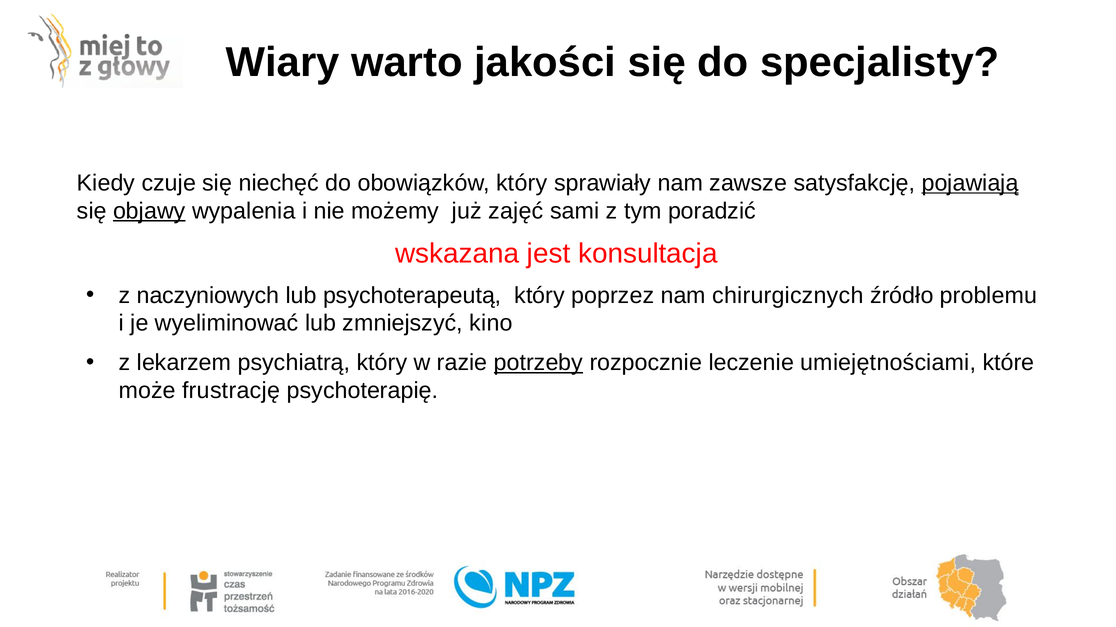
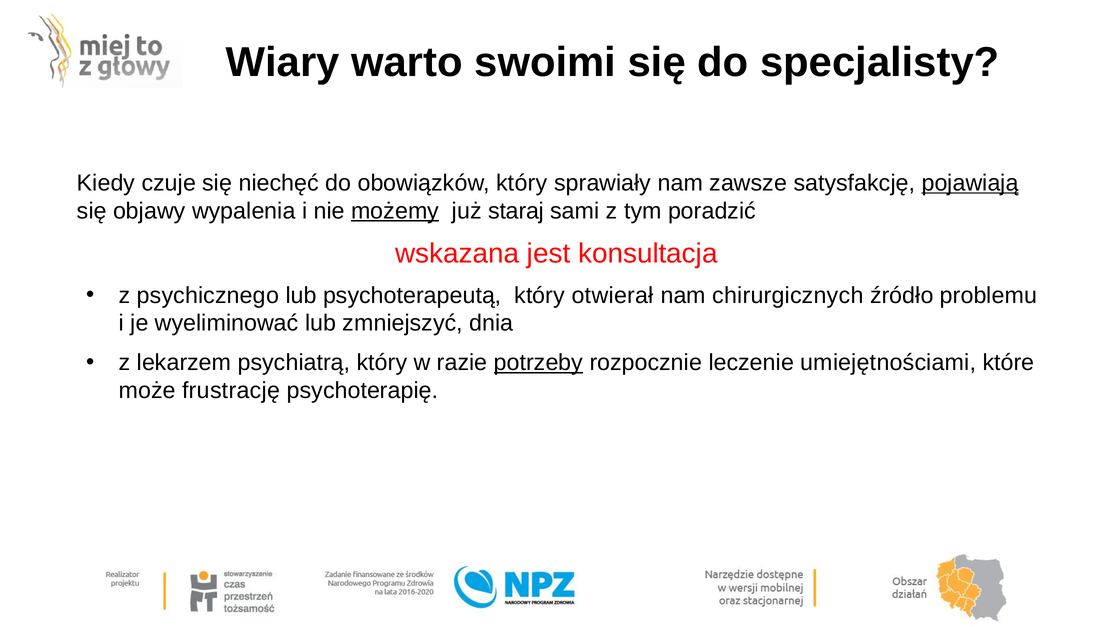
jakości: jakości -> swoimi
objawy underline: present -> none
możemy underline: none -> present
zajęć: zajęć -> staraj
naczyniowych: naczyniowych -> psychicznego
poprzez: poprzez -> otwierał
kino: kino -> dnia
